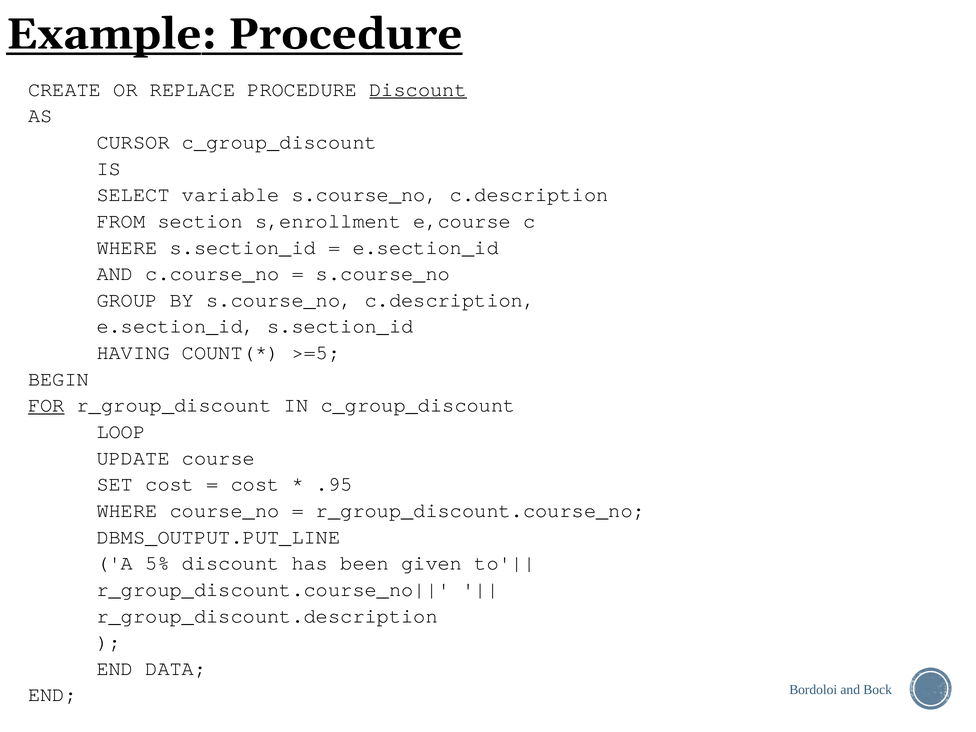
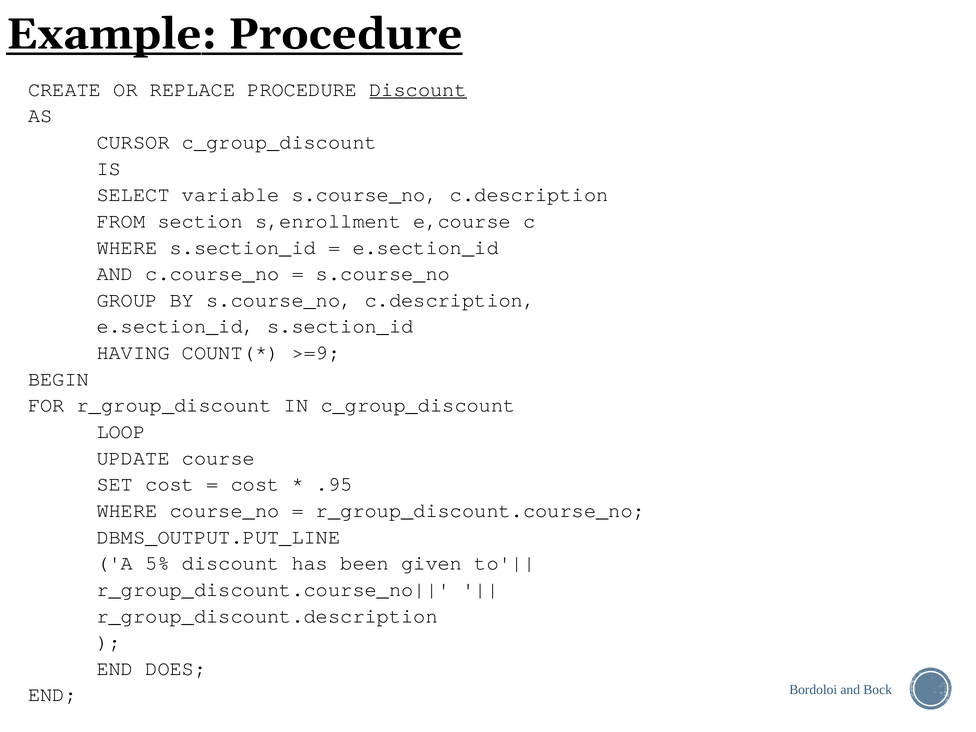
>=5: >=5 -> >=9
FOR underline: present -> none
DATA: DATA -> DOES
